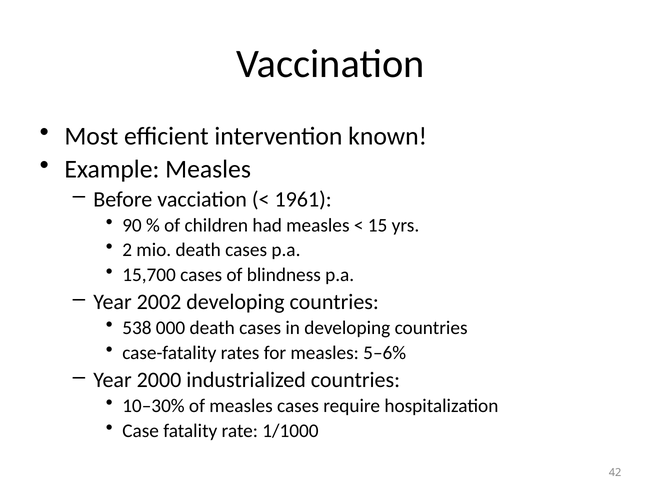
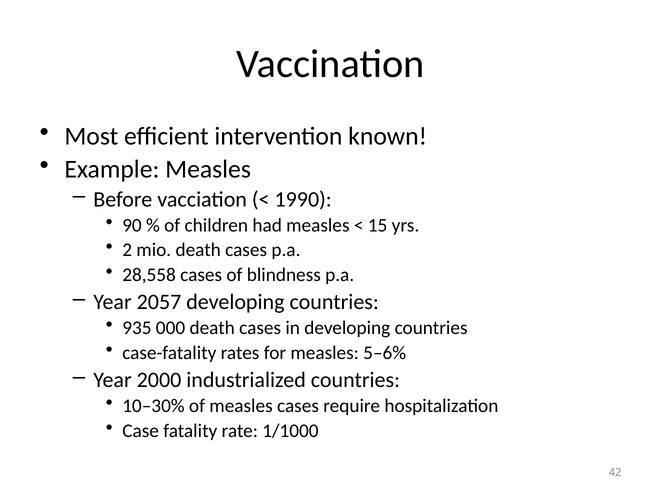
1961: 1961 -> 1990
15,700: 15,700 -> 28,558
2002: 2002 -> 2057
538: 538 -> 935
